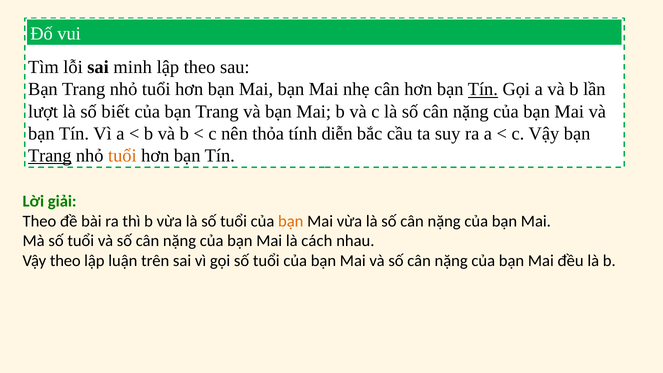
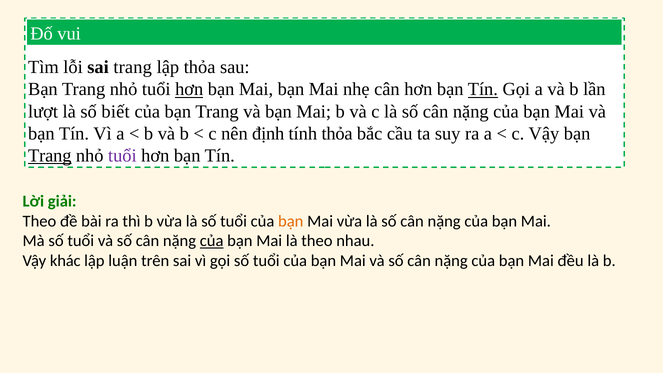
sai minh: minh -> trang
lập theo: theo -> thỏa
hơn at (189, 89) underline: none -> present
thỏa: thỏa -> định
tính diễn: diễn -> thỏa
tuổi at (122, 156) colour: orange -> purple
của at (212, 241) underline: none -> present
là cách: cách -> theo
Vậy theo: theo -> khác
